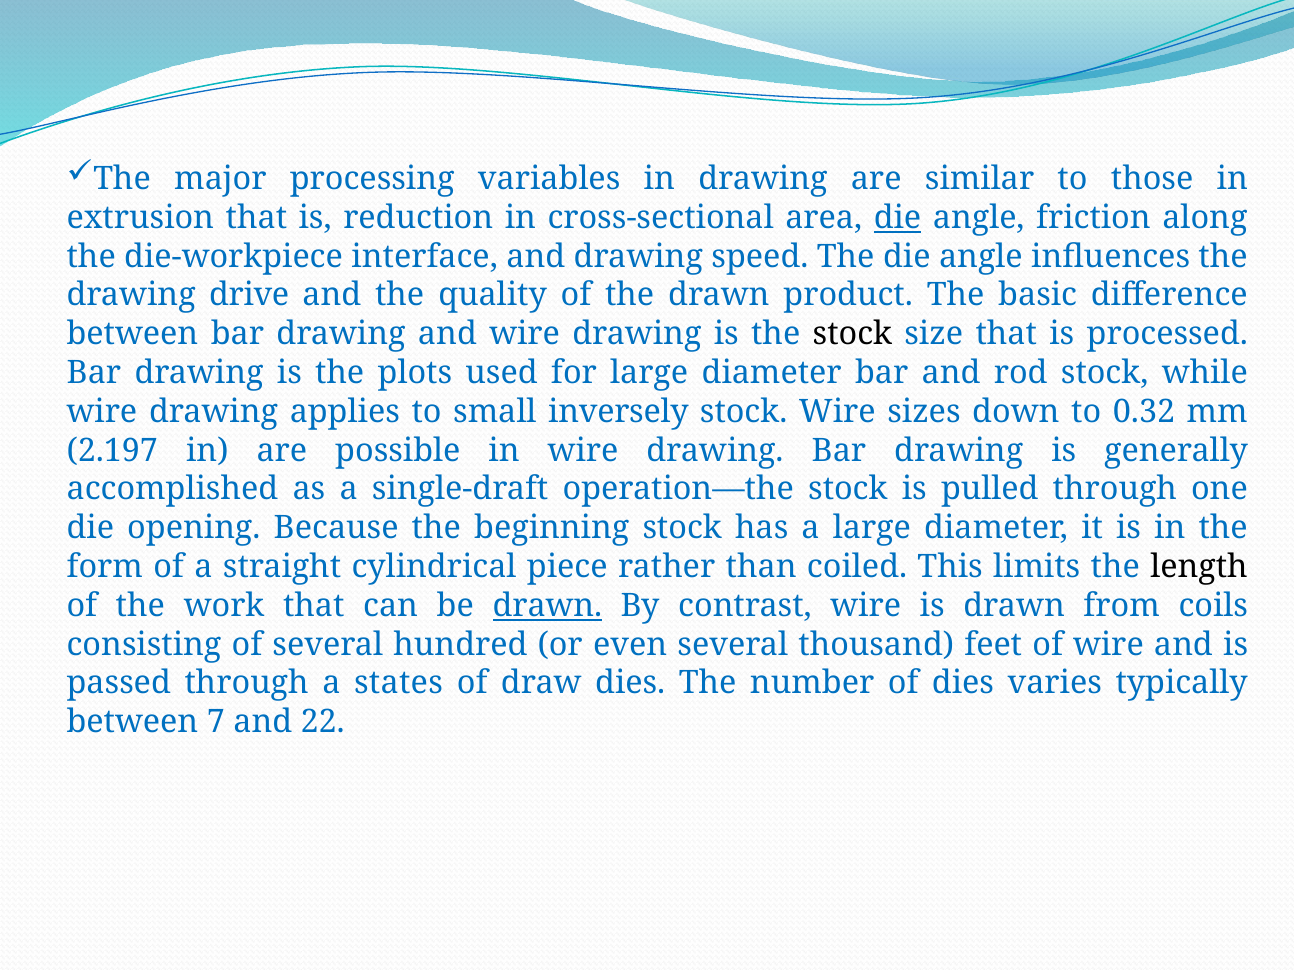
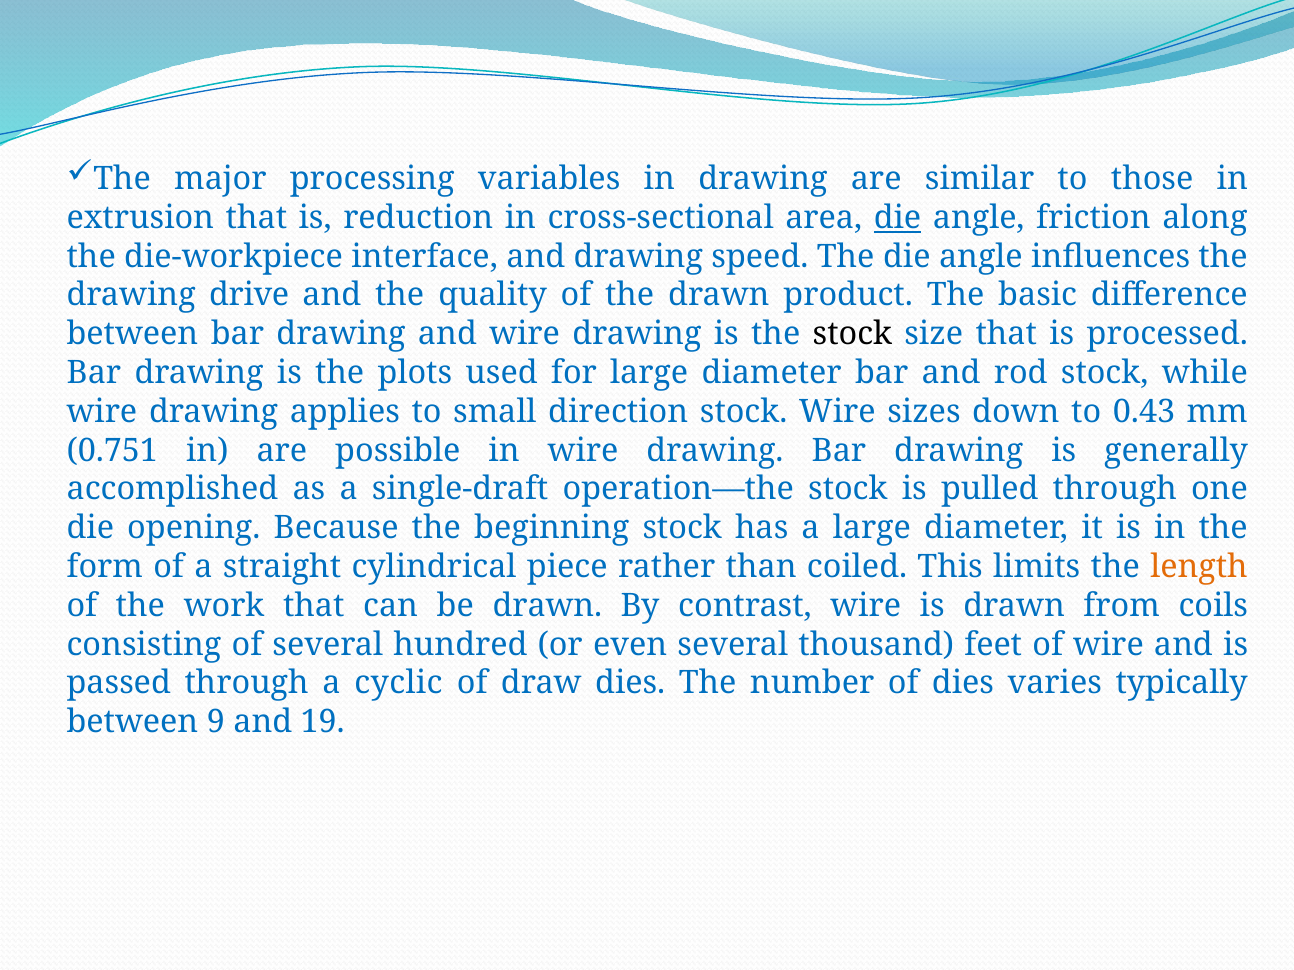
inversely: inversely -> direction
0.32: 0.32 -> 0.43
2.197: 2.197 -> 0.751
length colour: black -> orange
drawn at (547, 606) underline: present -> none
states: states -> cyclic
7: 7 -> 9
22: 22 -> 19
